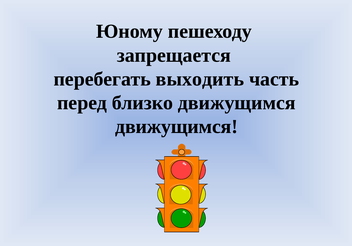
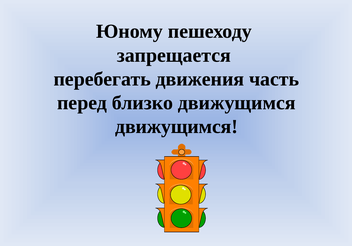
выходить: выходить -> движения
